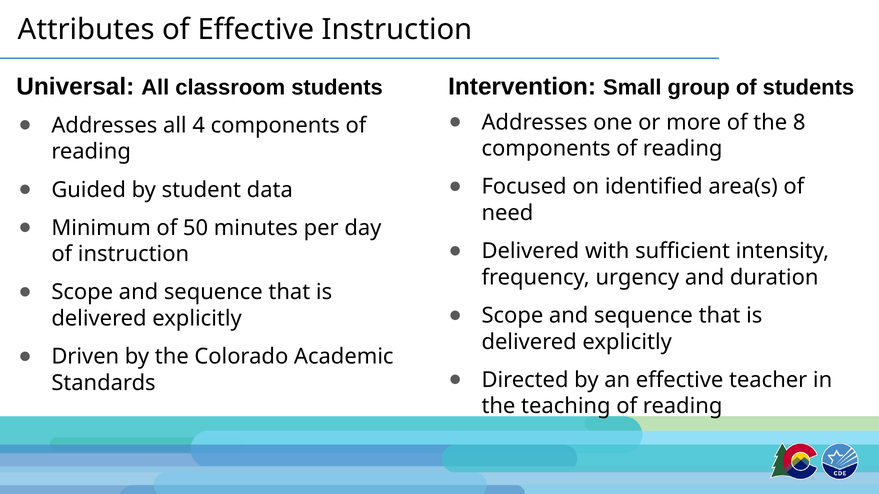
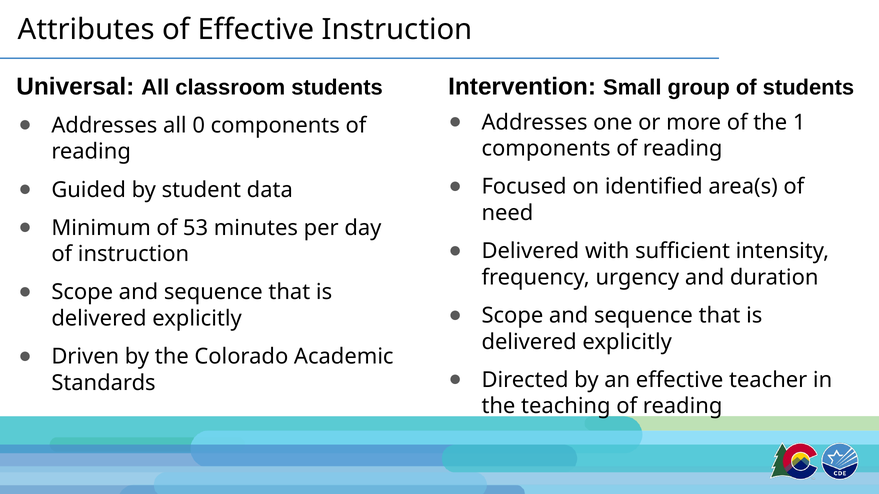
8: 8 -> 1
4: 4 -> 0
50: 50 -> 53
